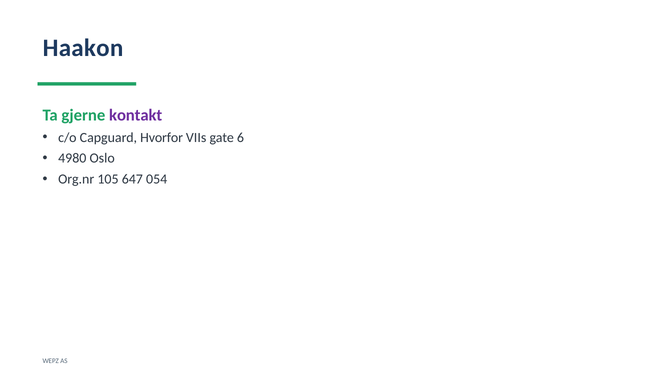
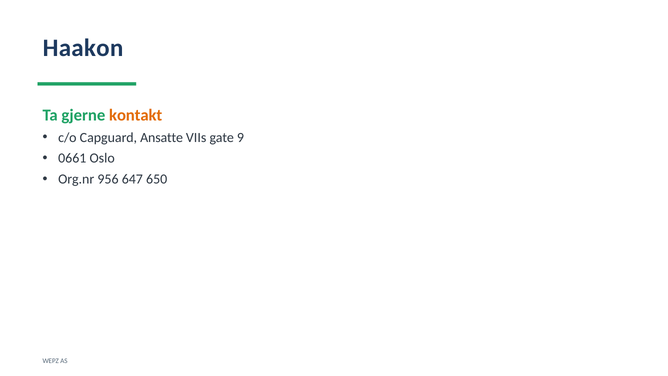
kontakt colour: purple -> orange
Hvorfor: Hvorfor -> Ansatte
6: 6 -> 9
4980: 4980 -> 0661
105: 105 -> 956
054: 054 -> 650
